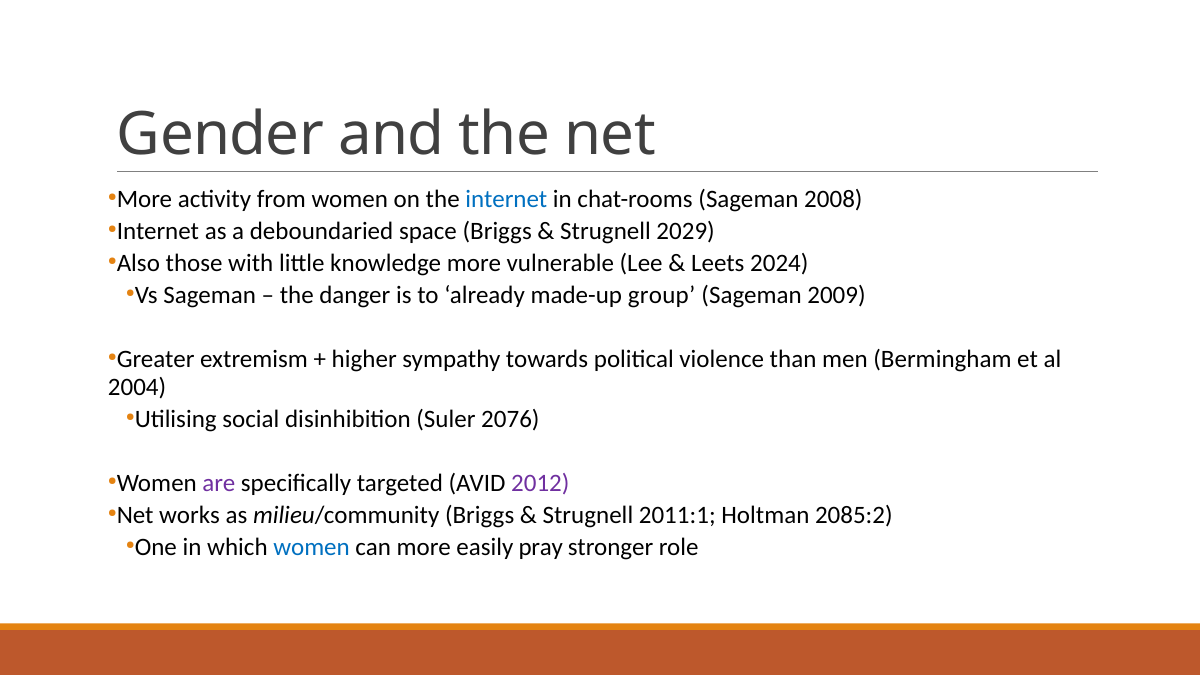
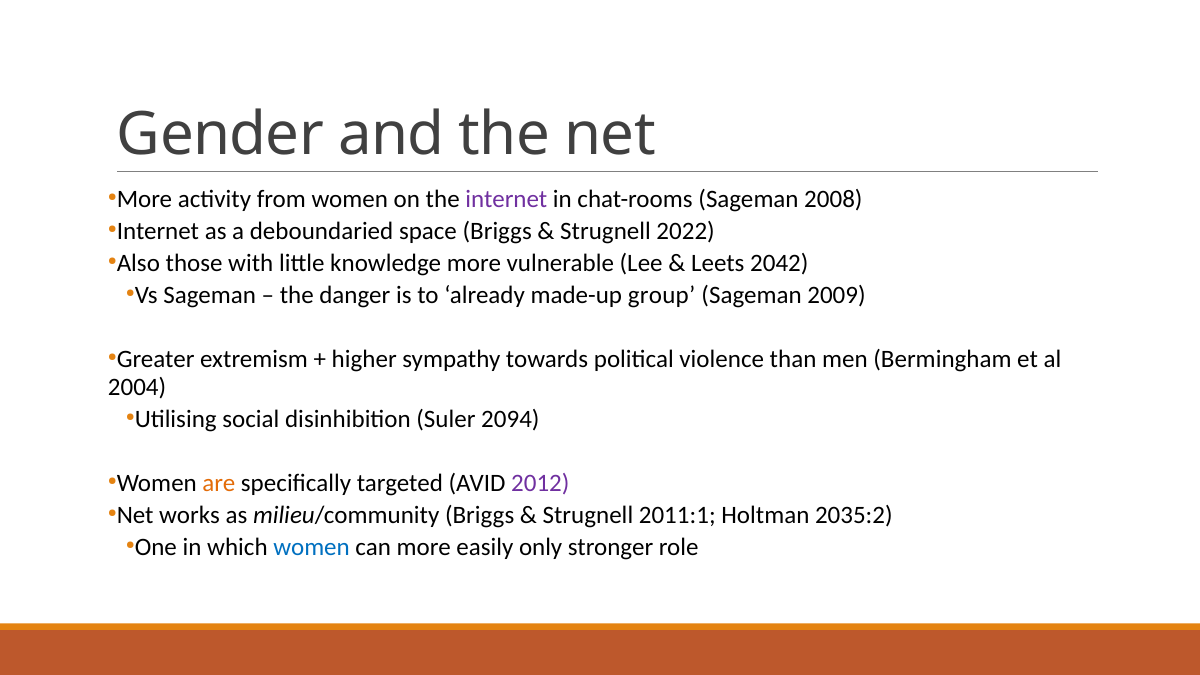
internet at (506, 200) colour: blue -> purple
2029: 2029 -> 2022
2024: 2024 -> 2042
2076: 2076 -> 2094
are colour: purple -> orange
2085:2: 2085:2 -> 2035:2
pray: pray -> only
